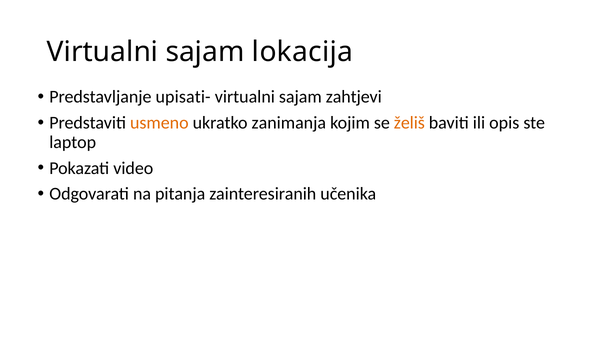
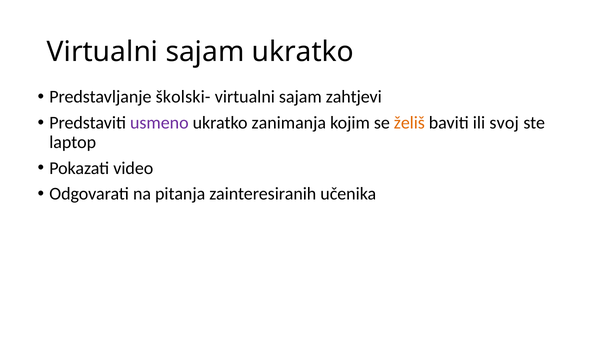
sajam lokacija: lokacija -> ukratko
upisati-: upisati- -> školski-
usmeno colour: orange -> purple
opis: opis -> svoj
